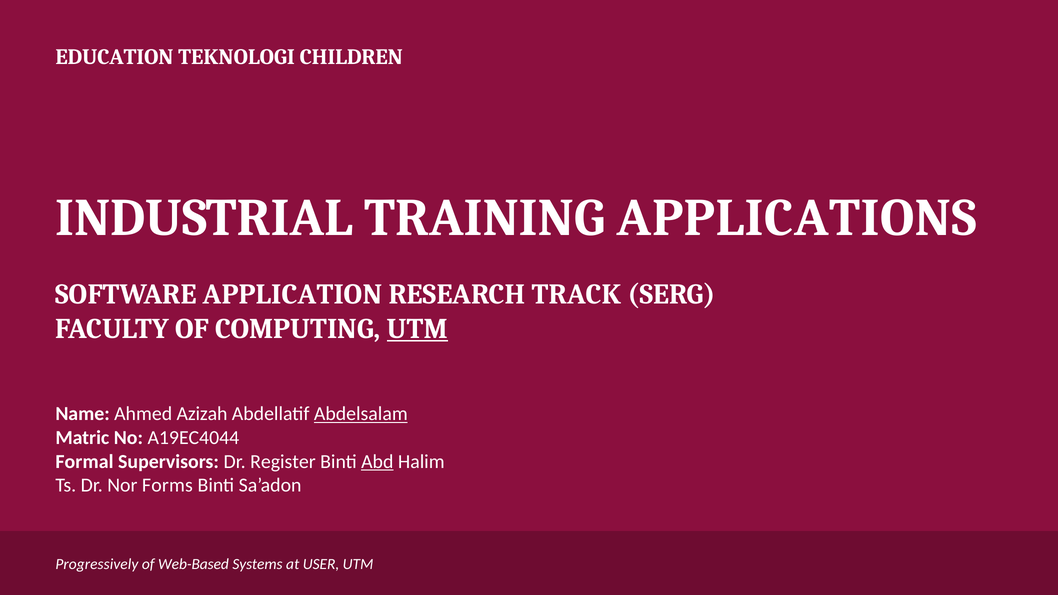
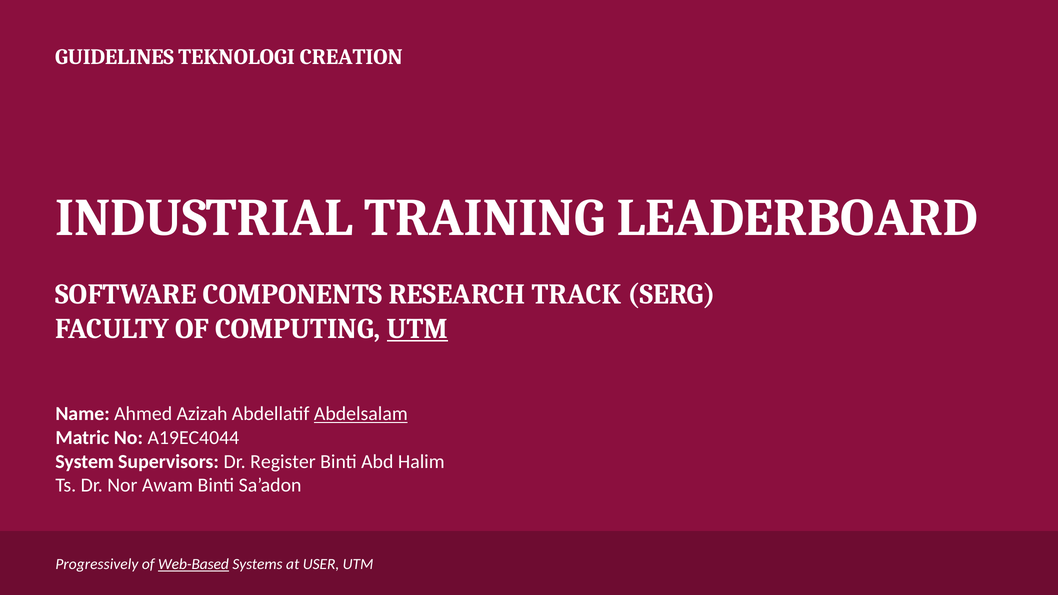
EDUCATION: EDUCATION -> GUIDELINES
CHILDREN: CHILDREN -> CREATION
APPLICATIONS: APPLICATIONS -> LEADERBOARD
APPLICATION: APPLICATION -> COMPONENTS
Formal: Formal -> System
Abd underline: present -> none
Forms: Forms -> Awam
Web-Based underline: none -> present
